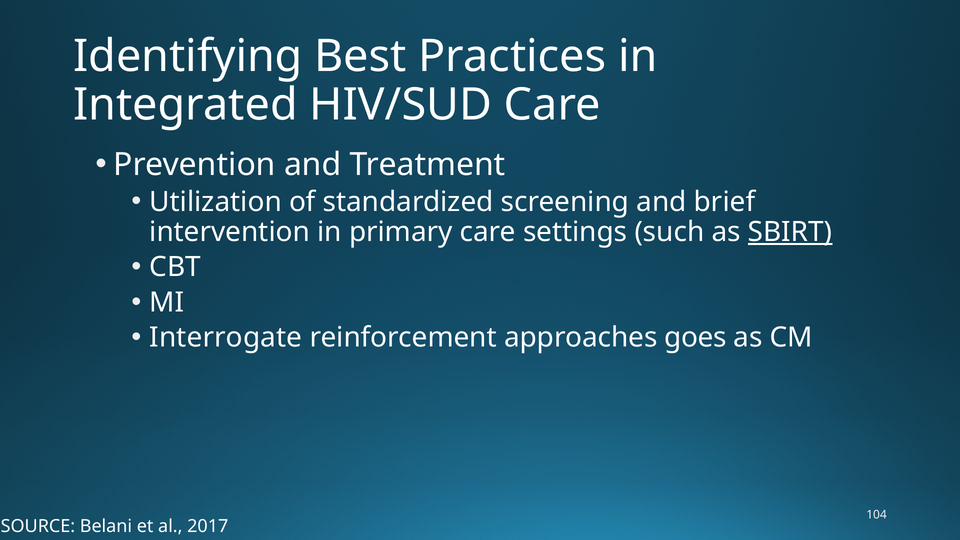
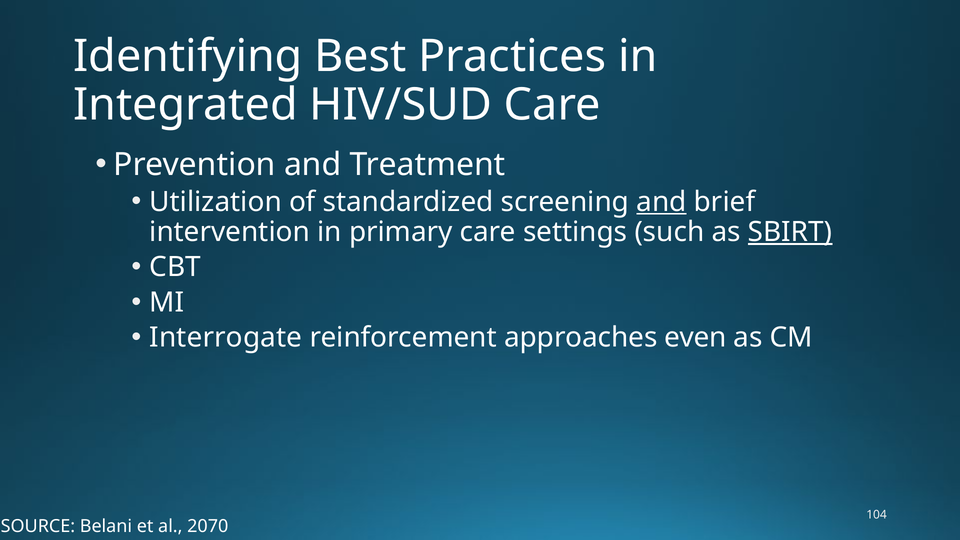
and at (662, 202) underline: none -> present
goes: goes -> even
2017: 2017 -> 2070
